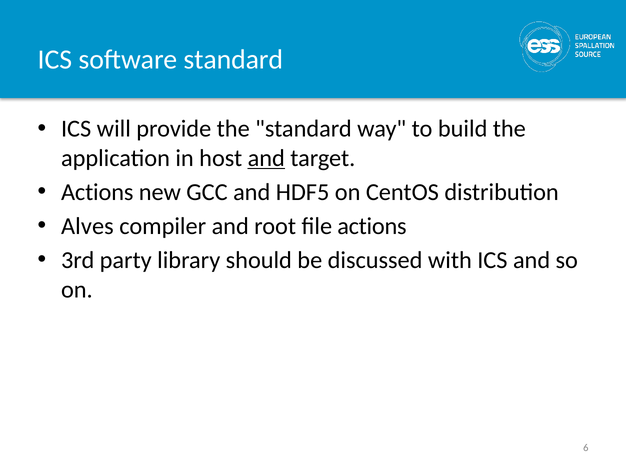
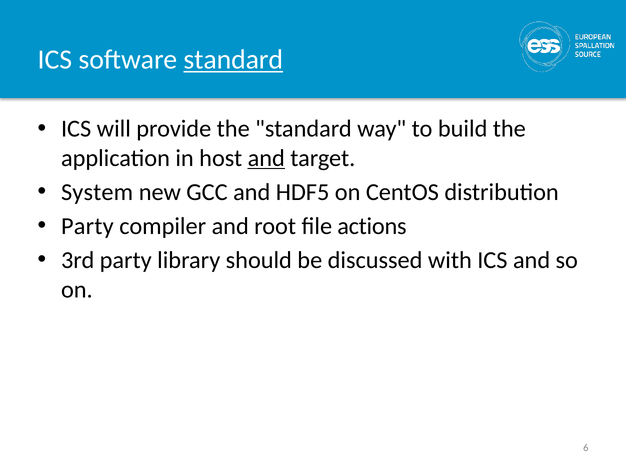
standard at (233, 60) underline: none -> present
Actions at (97, 192): Actions -> System
Alves at (87, 226): Alves -> Party
